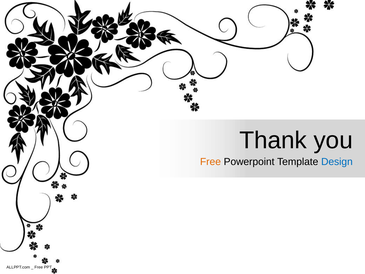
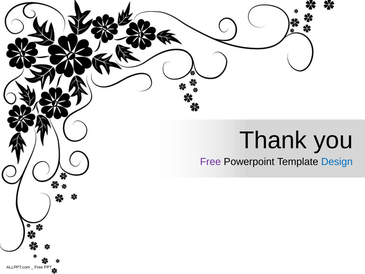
Free at (210, 162) colour: orange -> purple
